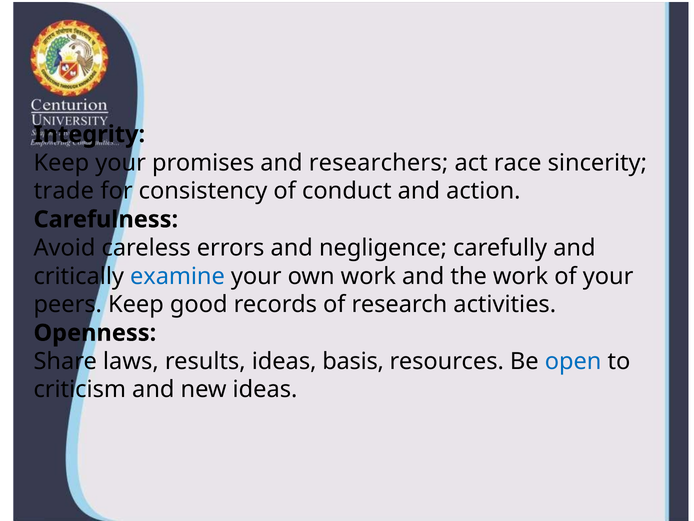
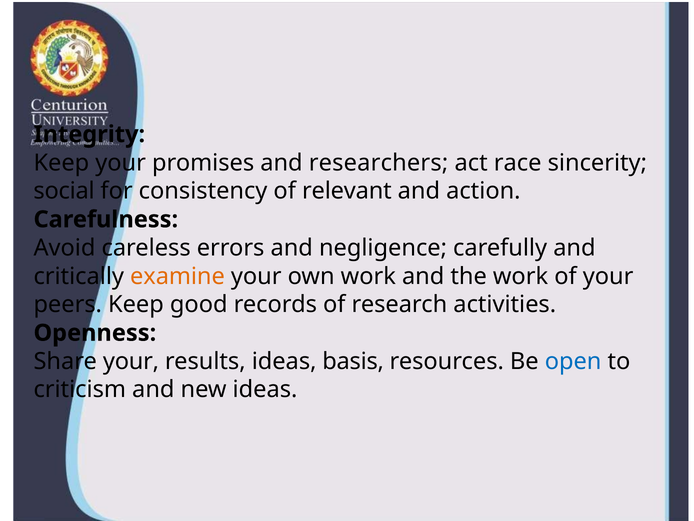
trade: trade -> social
conduct: conduct -> relevant
examine colour: blue -> orange
Share laws: laws -> your
